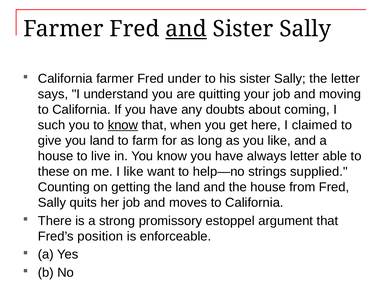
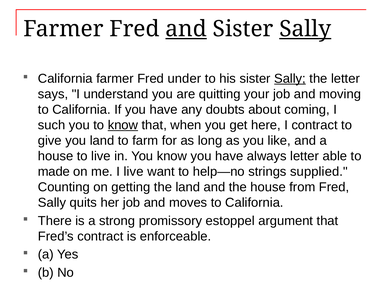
Sally at (305, 29) underline: none -> present
Sally at (290, 79) underline: none -> present
I claimed: claimed -> contract
these: these -> made
I like: like -> live
Fred’s position: position -> contract
